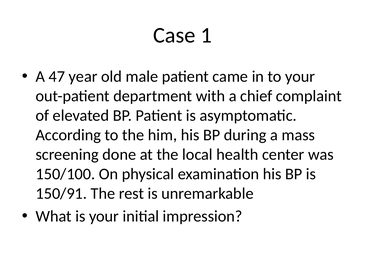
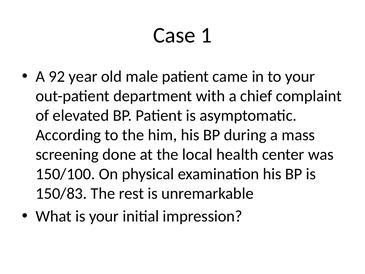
47: 47 -> 92
150/91: 150/91 -> 150/83
